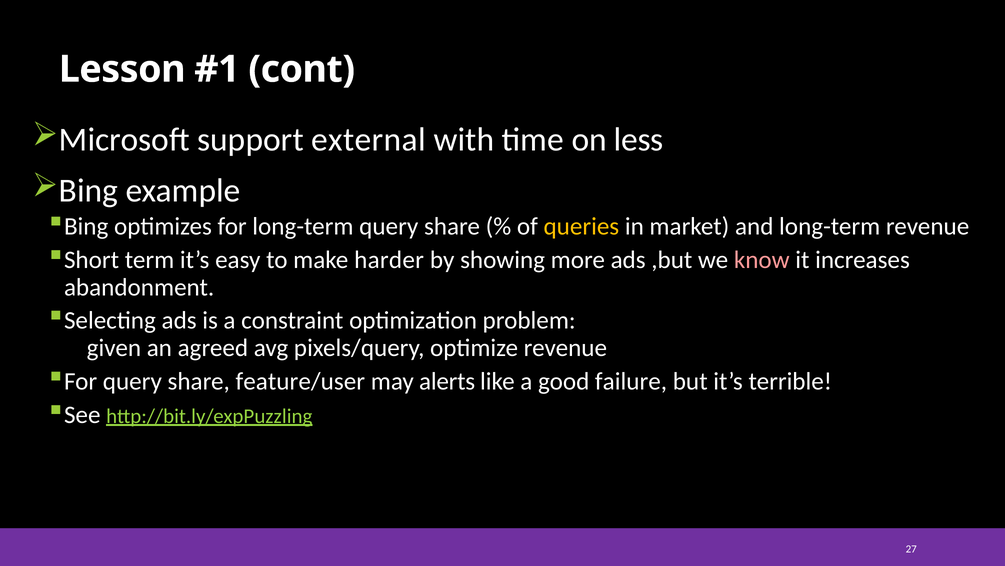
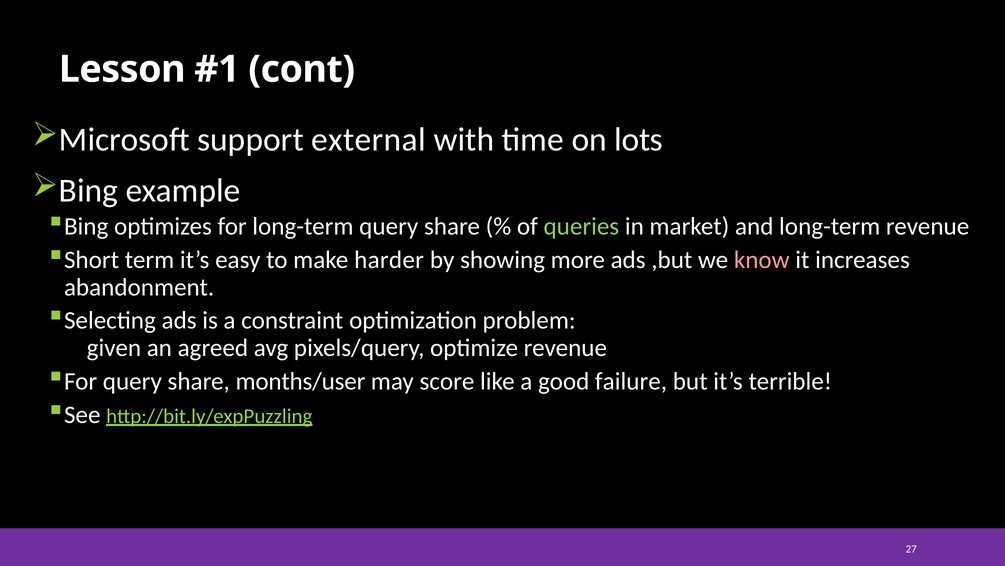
less: less -> lots
queries colour: yellow -> light green
feature/user: feature/user -> months/user
alerts: alerts -> score
